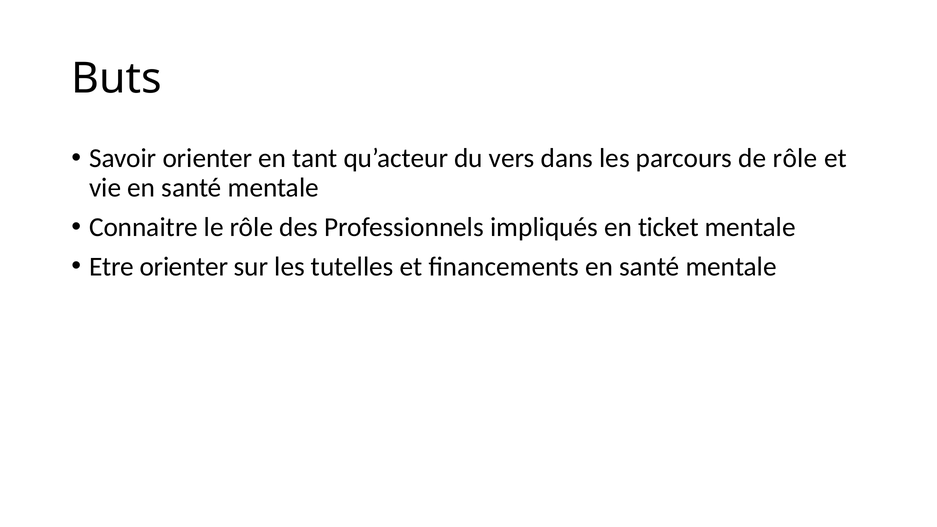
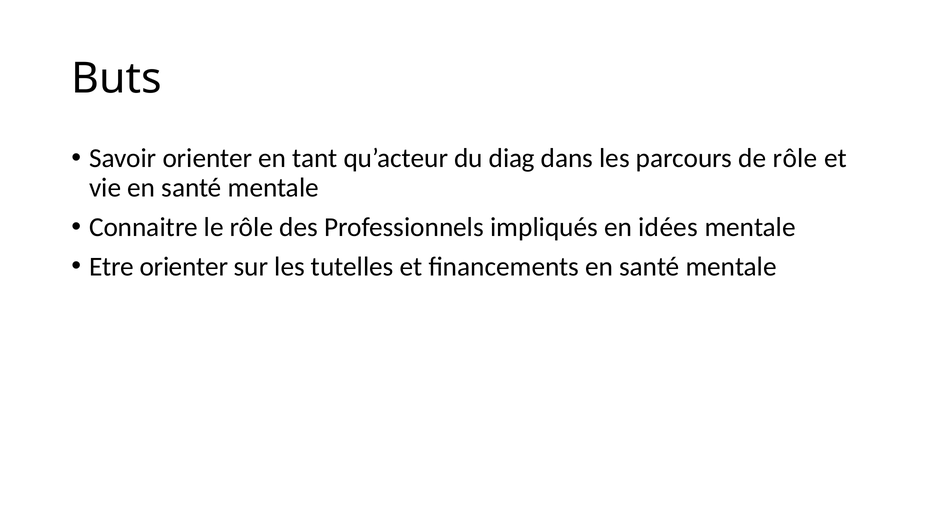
vers: vers -> diag
ticket: ticket -> idées
